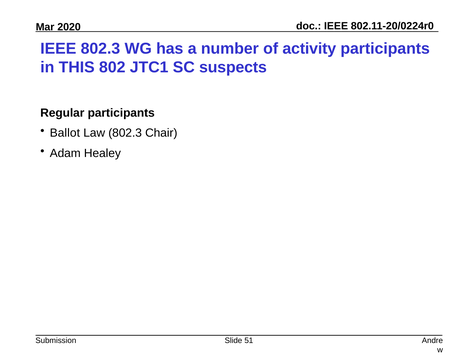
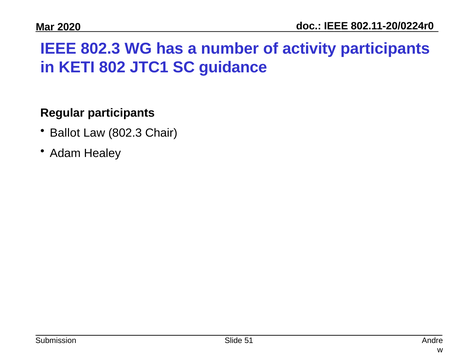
THIS: THIS -> KETI
suspects: suspects -> guidance
